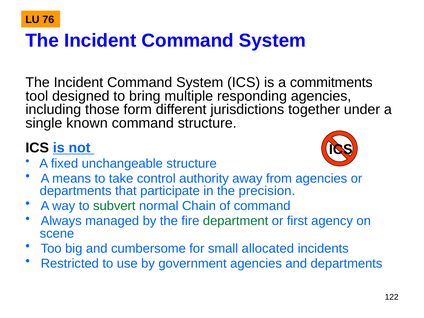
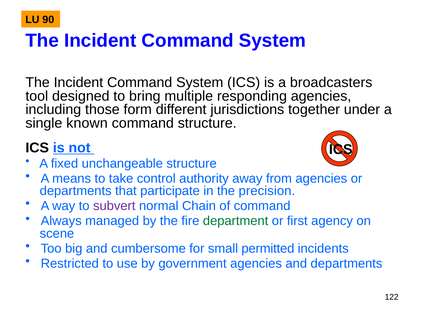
76: 76 -> 90
commitments: commitments -> broadcasters
subvert colour: green -> purple
allocated: allocated -> permitted
